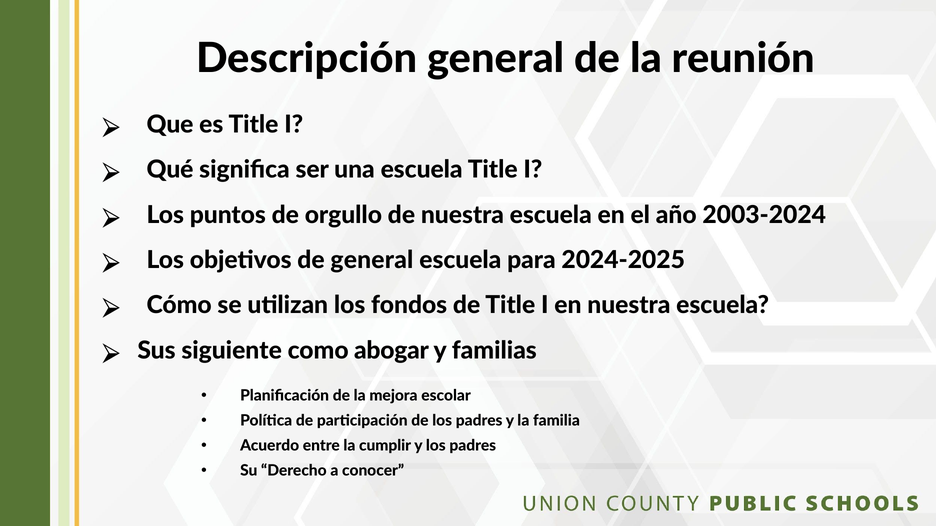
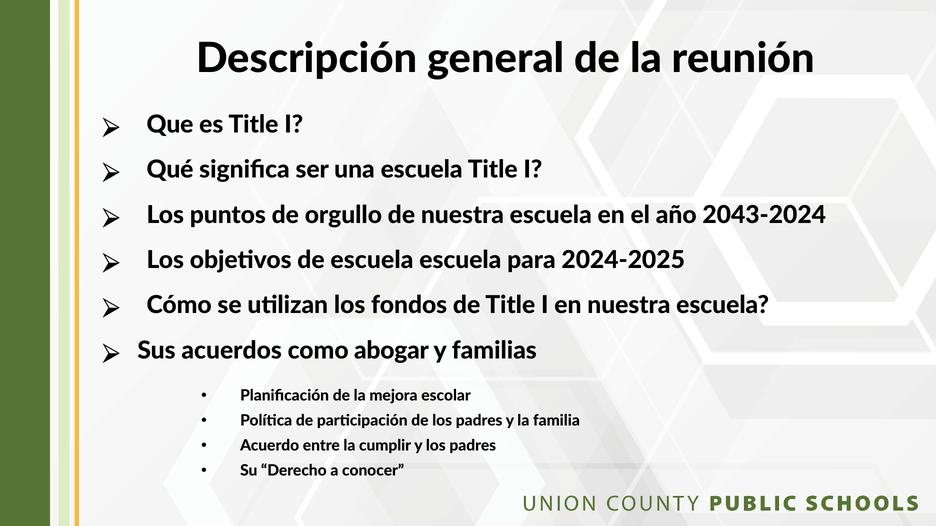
2003-2024: 2003-2024 -> 2043-2024
de general: general -> escuela
siguiente: siguiente -> acuerdos
